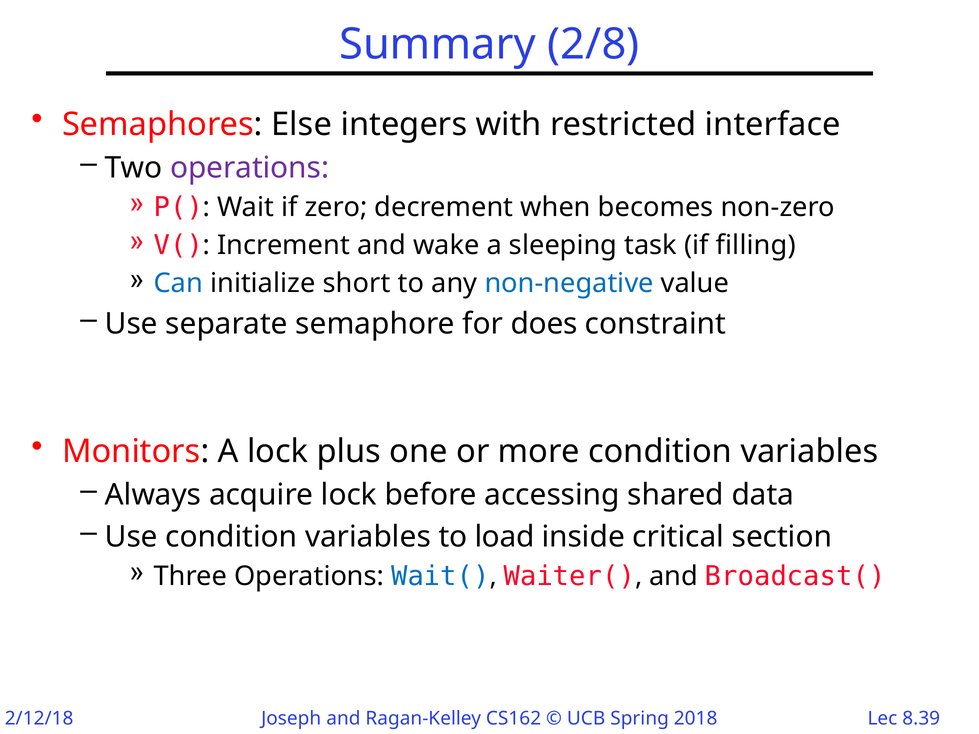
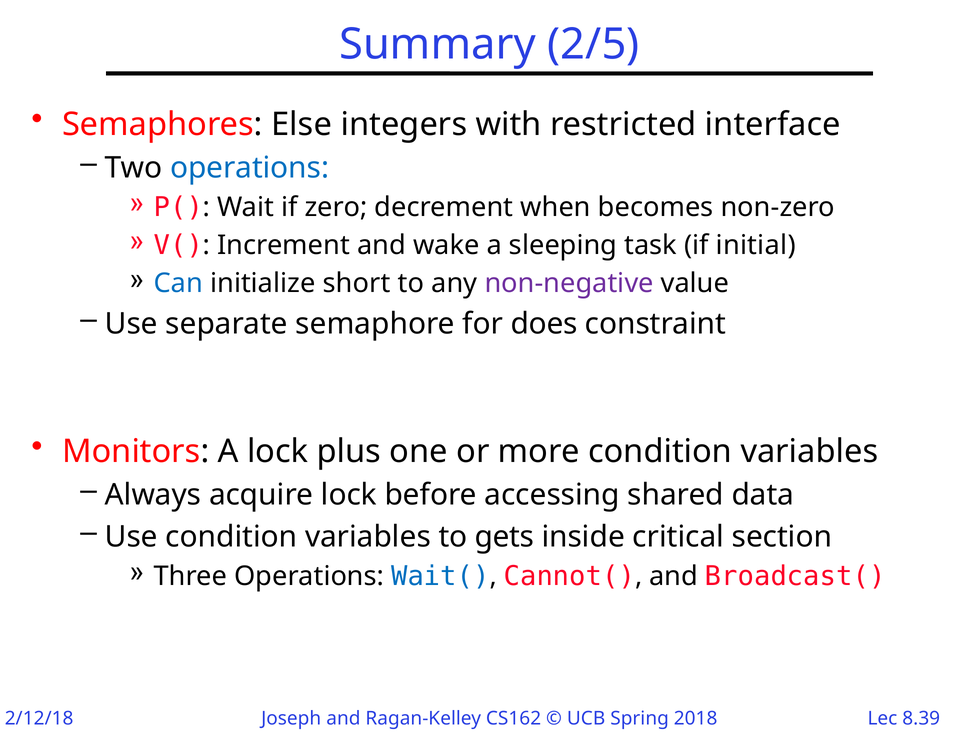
2/8: 2/8 -> 2/5
operations at (250, 168) colour: purple -> blue
filling: filling -> initial
non-negative colour: blue -> purple
load: load -> gets
Waiter(: Waiter( -> Cannot(
